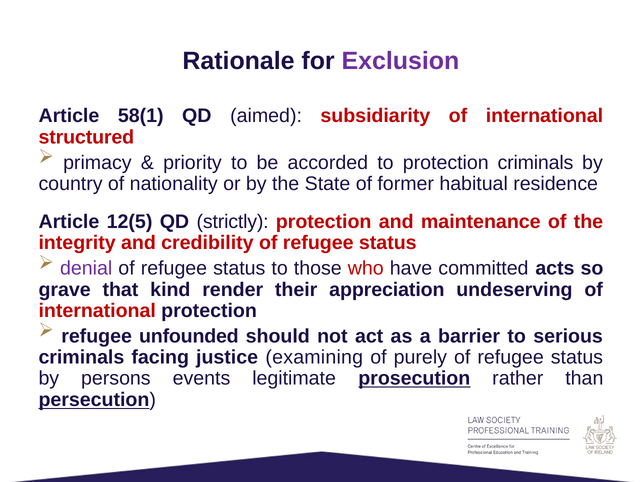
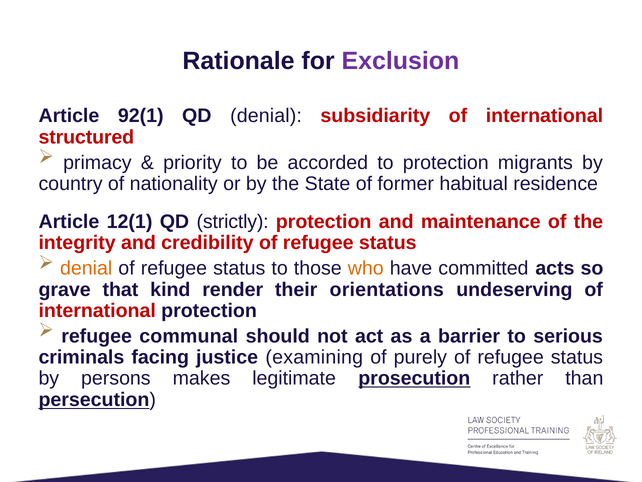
58(1: 58(1 -> 92(1
QD aimed: aimed -> denial
protection criminals: criminals -> migrants
12(5: 12(5 -> 12(1
denial at (86, 268) colour: purple -> orange
who colour: red -> orange
appreciation: appreciation -> orientations
unfounded: unfounded -> communal
events: events -> makes
